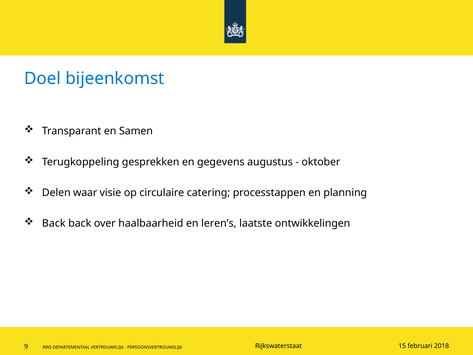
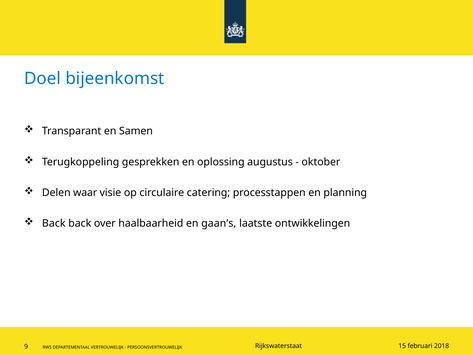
gegevens: gegevens -> oplossing
leren’s: leren’s -> gaan’s
